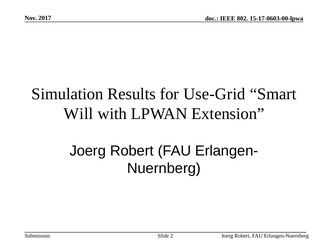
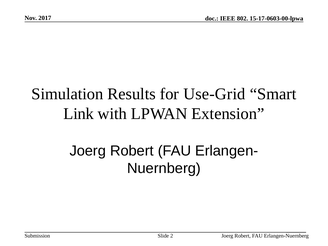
Will: Will -> Link
